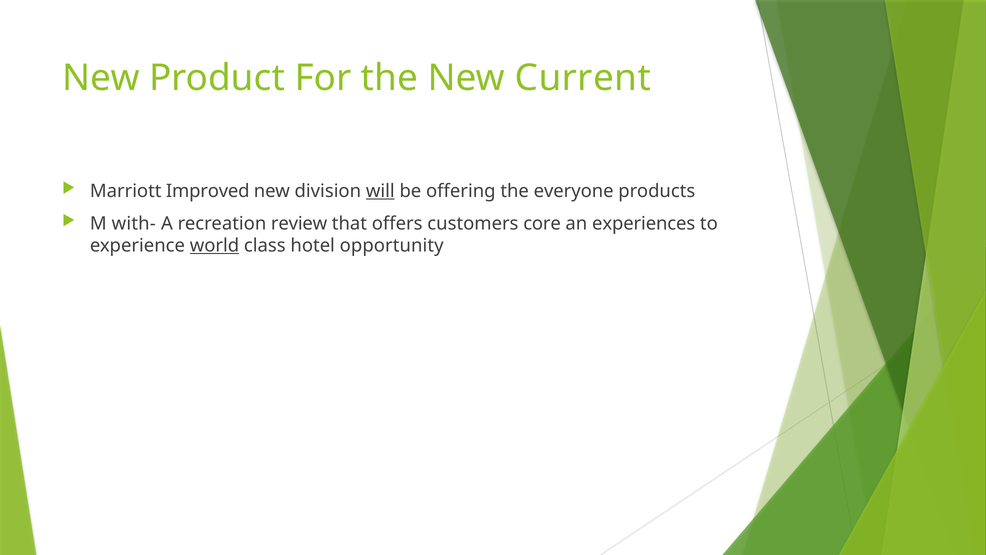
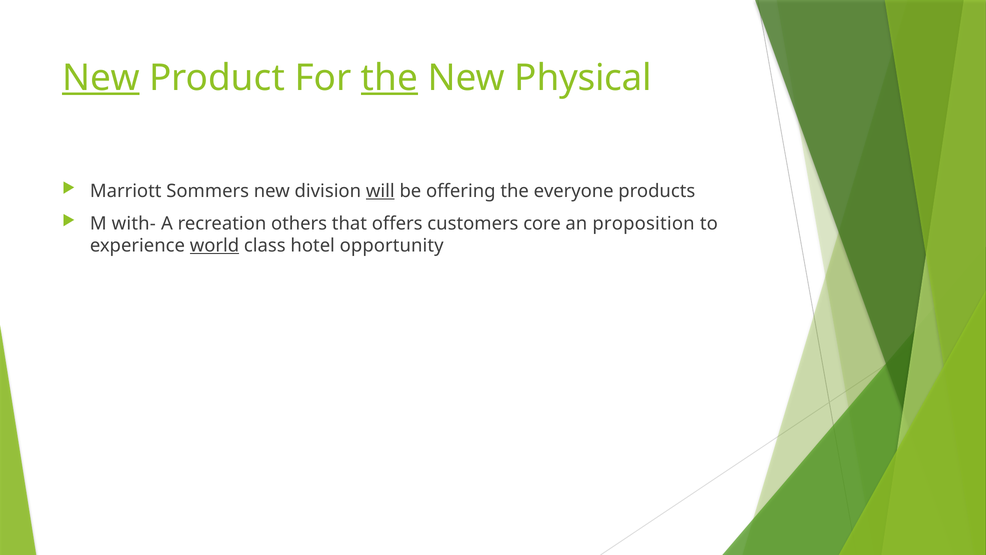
New at (101, 78) underline: none -> present
the at (389, 78) underline: none -> present
Current: Current -> Physical
Improved: Improved -> Sommers
review: review -> others
experiences: experiences -> proposition
